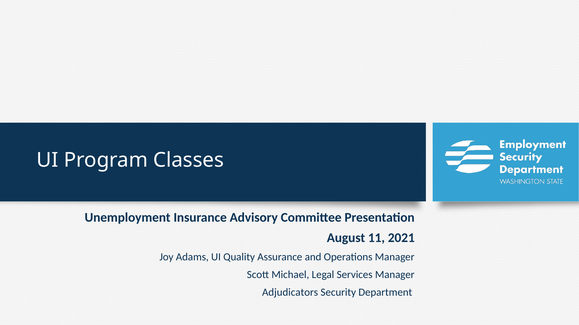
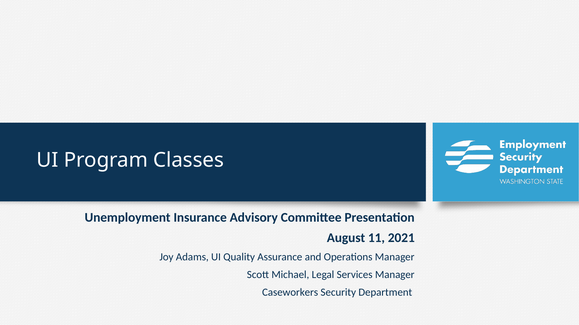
Adjudicators: Adjudicators -> Caseworkers
